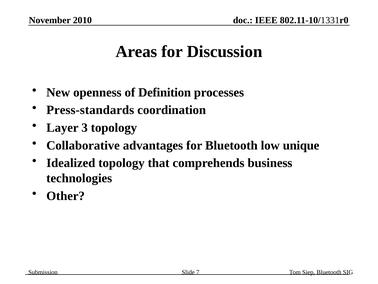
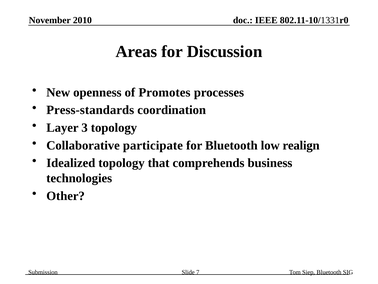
Definition: Definition -> Promotes
advantages: advantages -> participate
unique: unique -> realign
